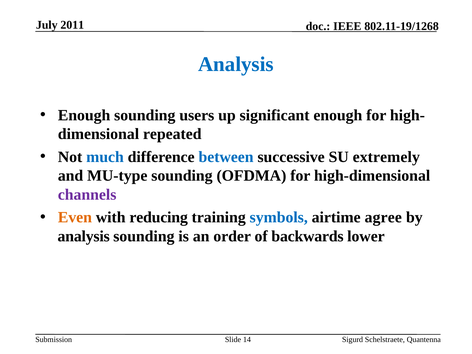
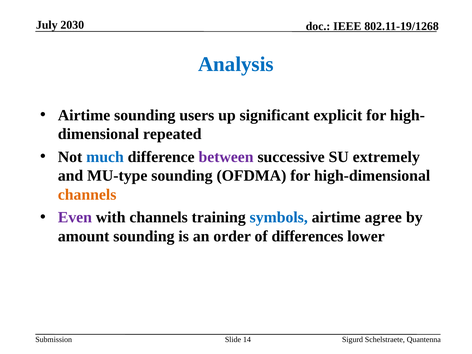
2011: 2011 -> 2030
Enough at (84, 115): Enough -> Airtime
significant enough: enough -> explicit
between colour: blue -> purple
channels at (87, 195) colour: purple -> orange
Even colour: orange -> purple
with reducing: reducing -> channels
analysis at (84, 236): analysis -> amount
backwards: backwards -> differences
